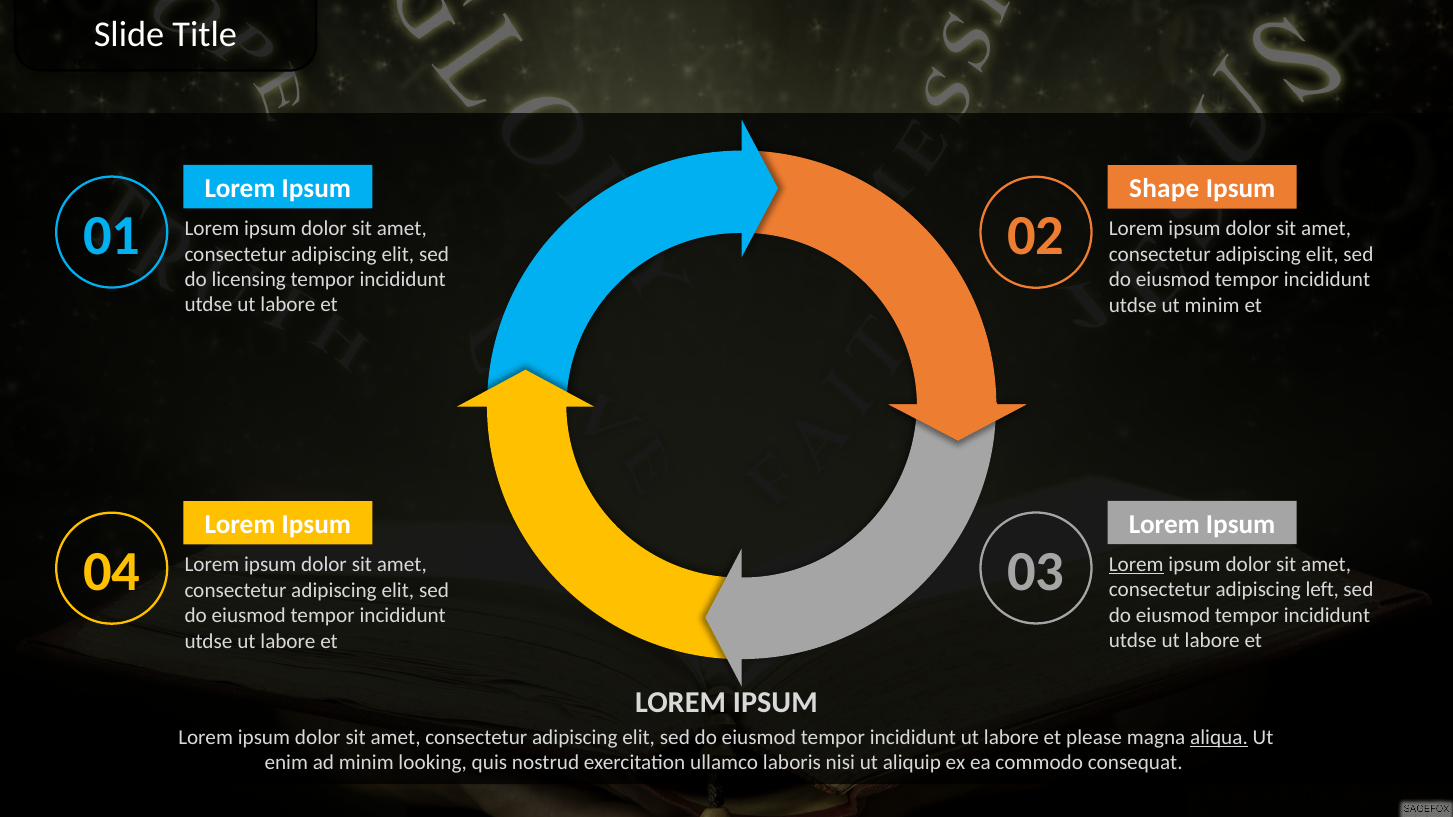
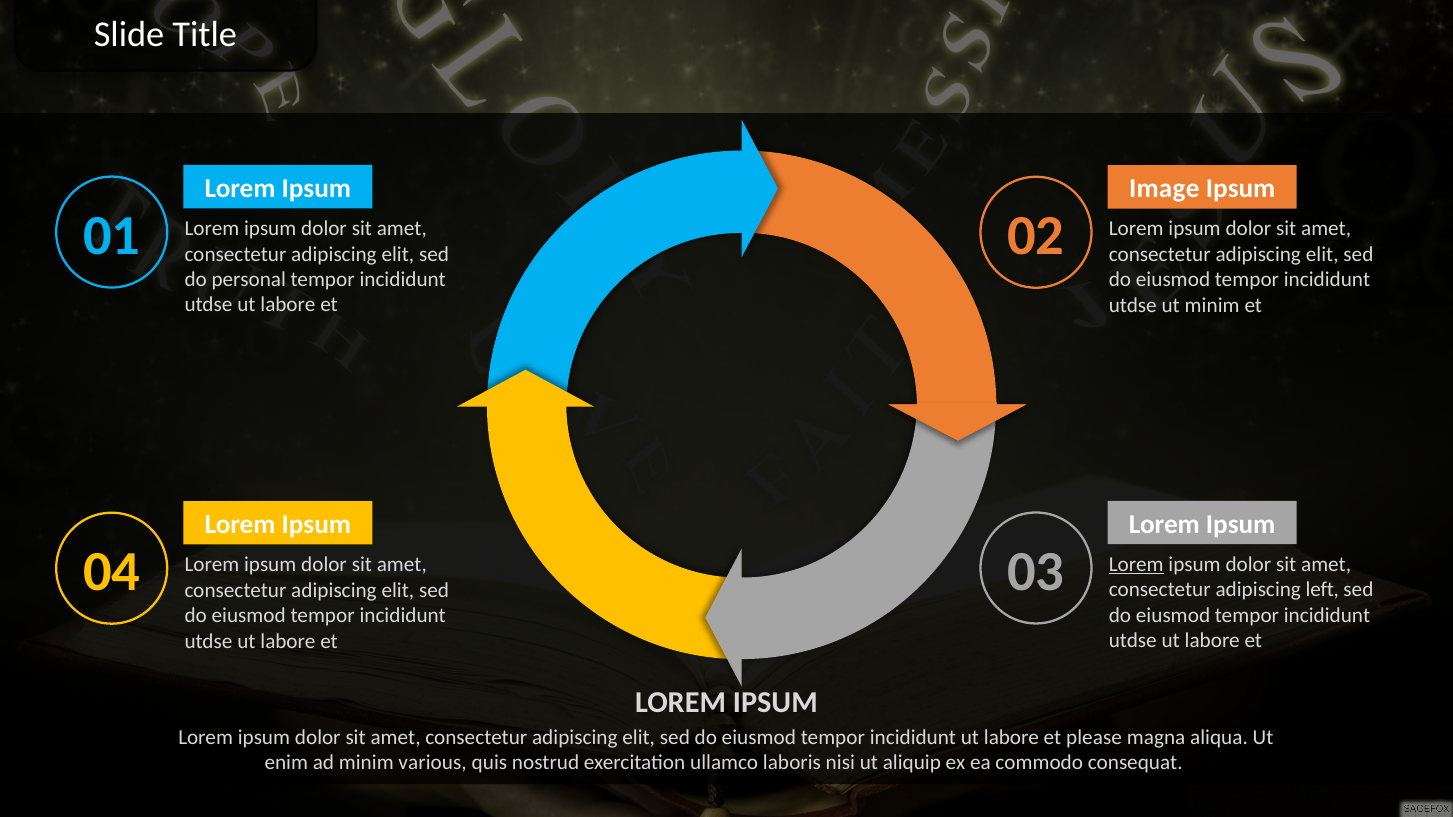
Shape: Shape -> Image
licensing: licensing -> personal
aliqua underline: present -> none
looking: looking -> various
